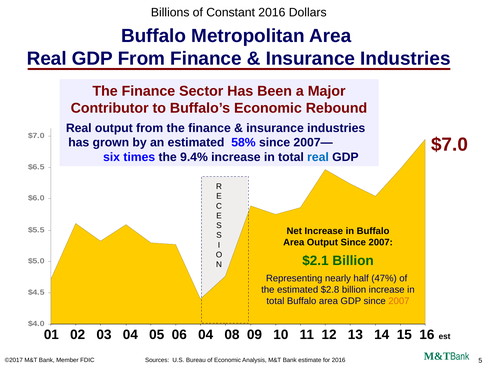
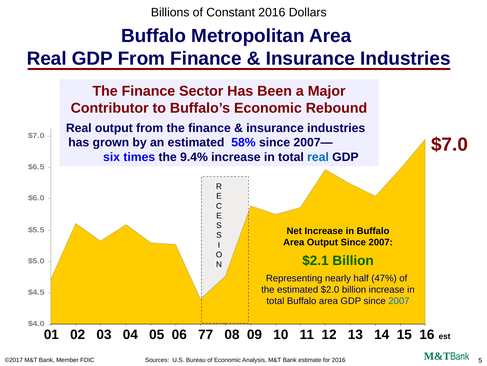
$2.8: $2.8 -> $2.0
2007 at (399, 300) colour: orange -> blue
06 04: 04 -> 77
